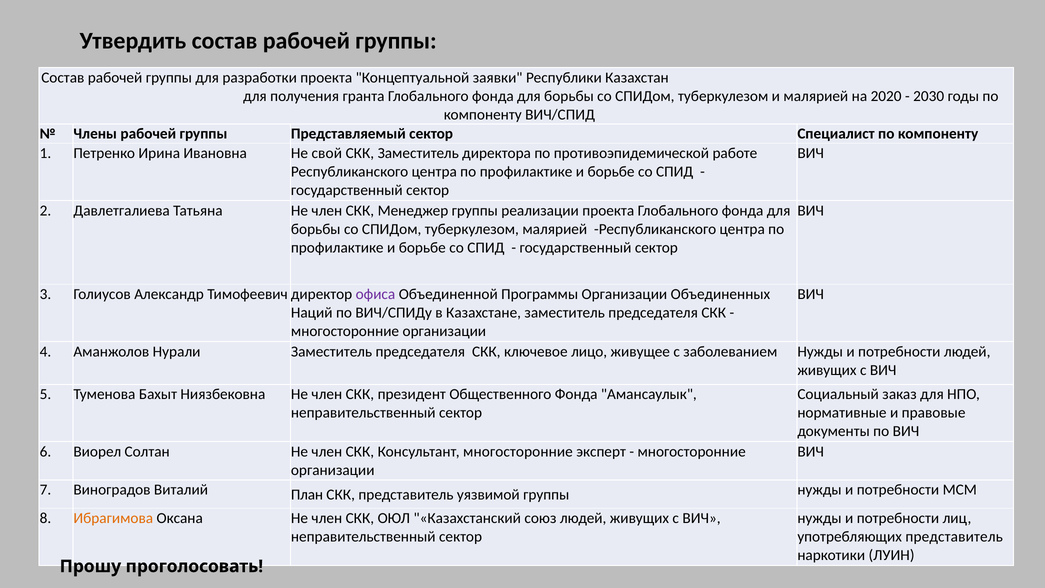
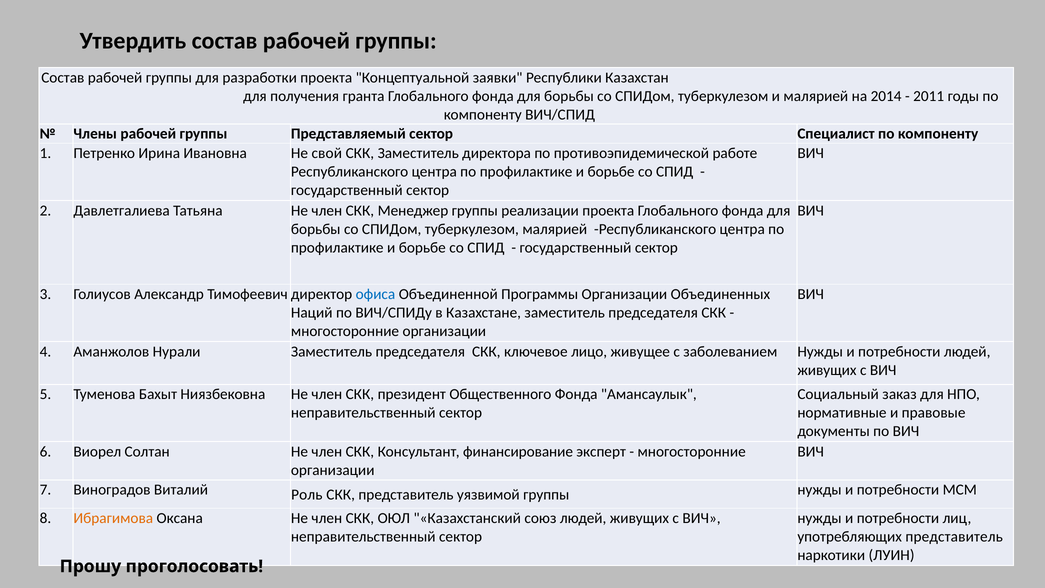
2020: 2020 -> 2014
2030: 2030 -> 2011
офиса colour: purple -> blue
Консультант многосторонние: многосторонние -> финансирование
План: План -> Роль
